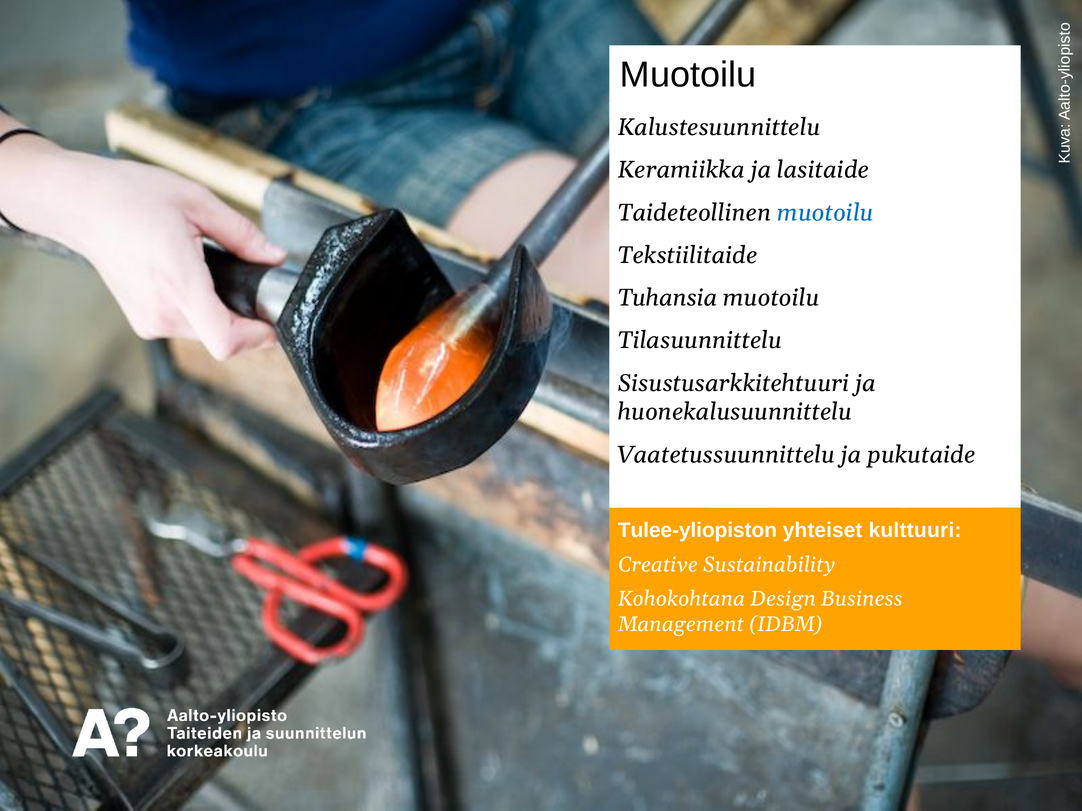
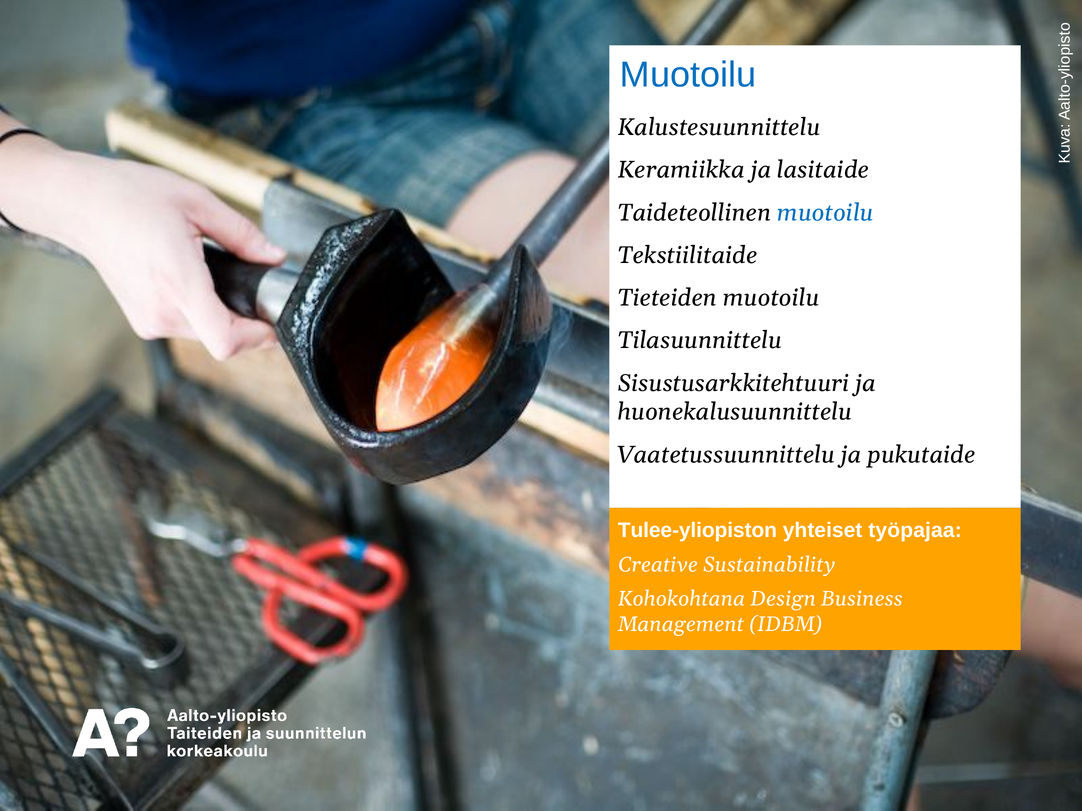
Muotoilu at (688, 75) colour: black -> blue
Tuhansia: Tuhansia -> Tieteiden
kulttuuri: kulttuuri -> työpajaa
